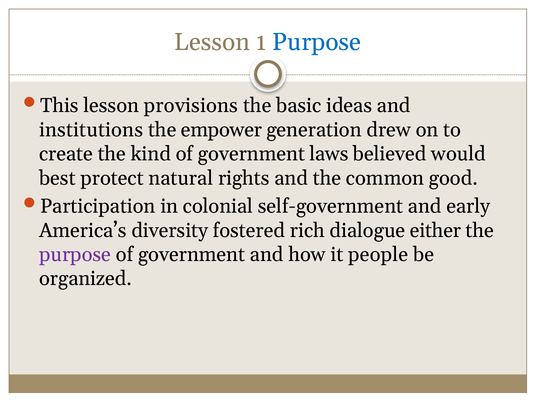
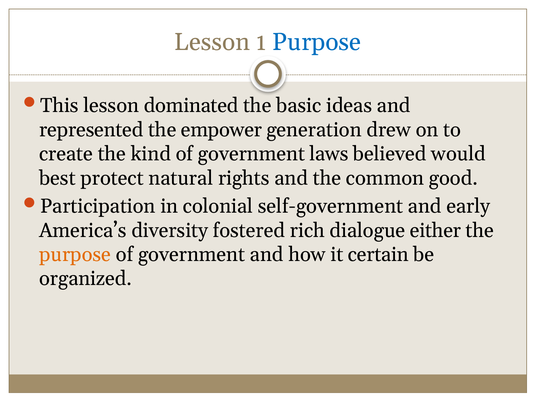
provisions: provisions -> dominated
institutions: institutions -> represented
purpose at (75, 255) colour: purple -> orange
people: people -> certain
